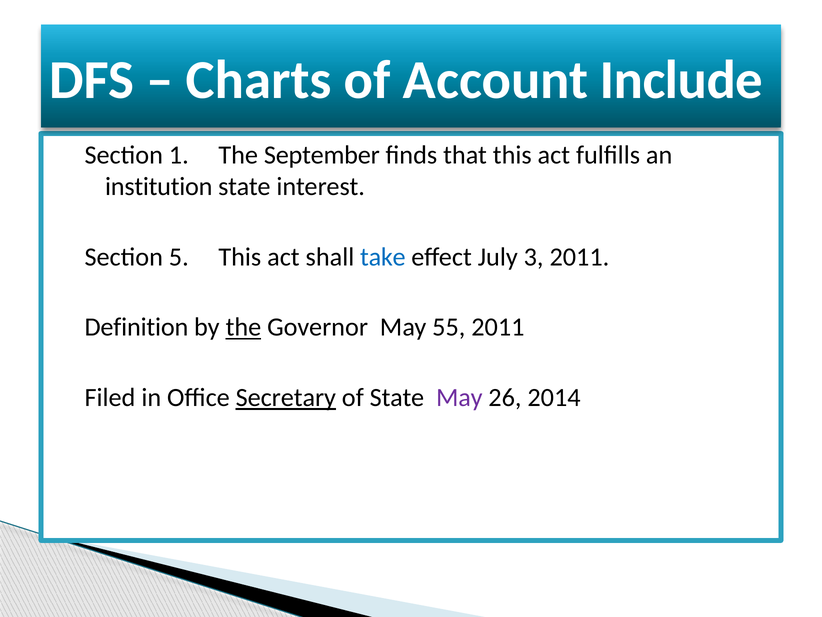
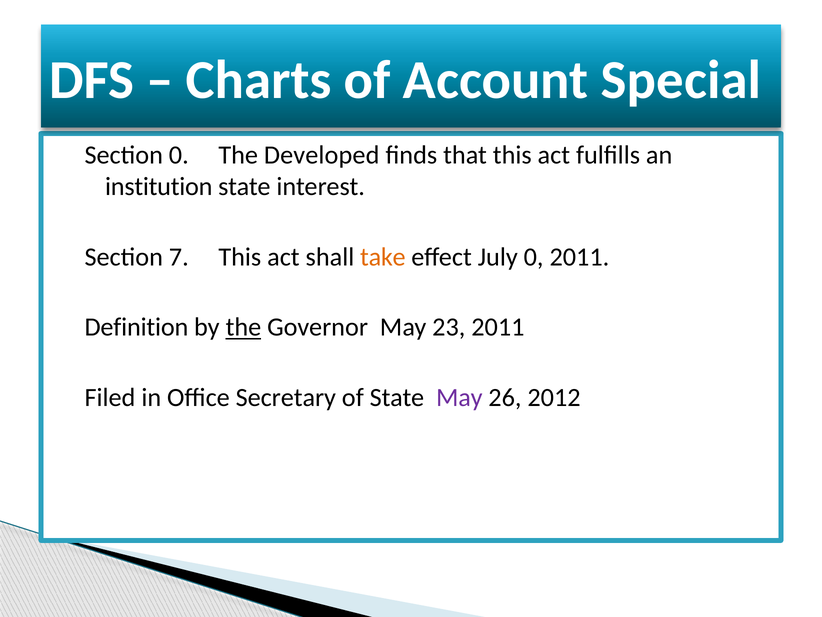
Include: Include -> Special
Section 1: 1 -> 0
September: September -> Developed
5: 5 -> 7
take colour: blue -> orange
July 3: 3 -> 0
55: 55 -> 23
Secretary underline: present -> none
2014: 2014 -> 2012
